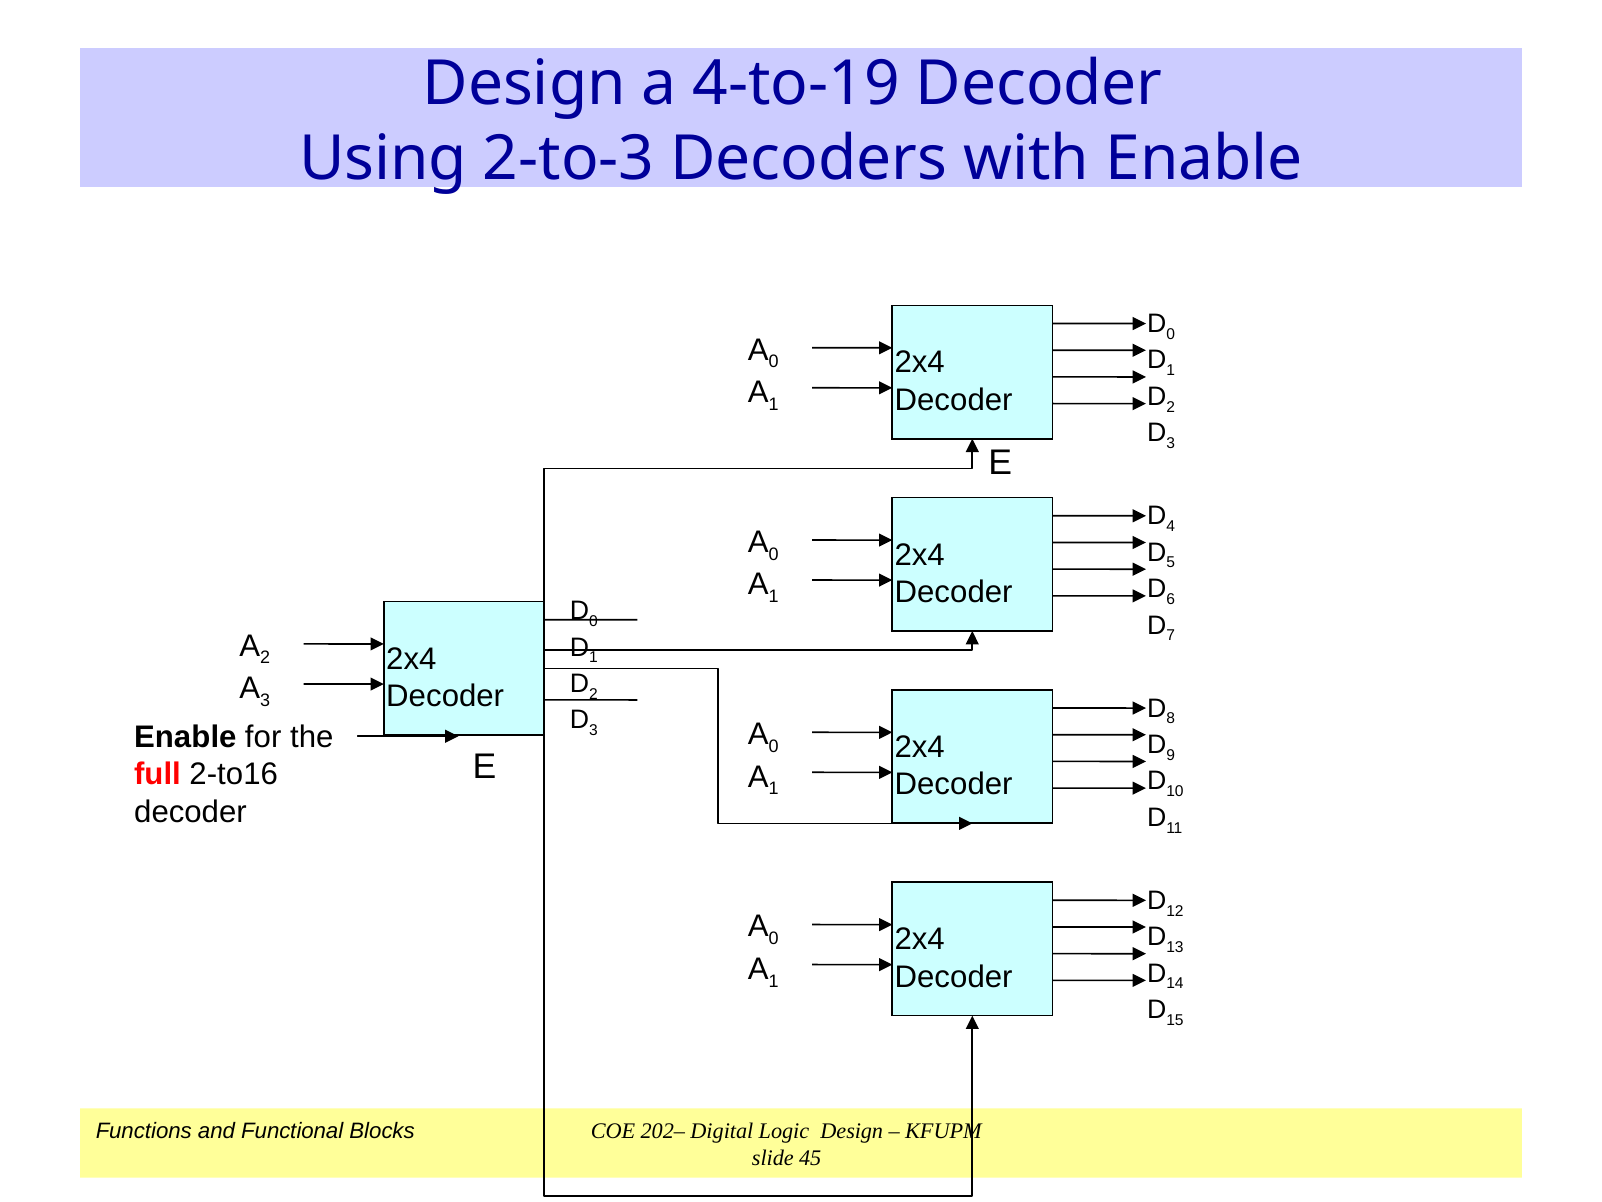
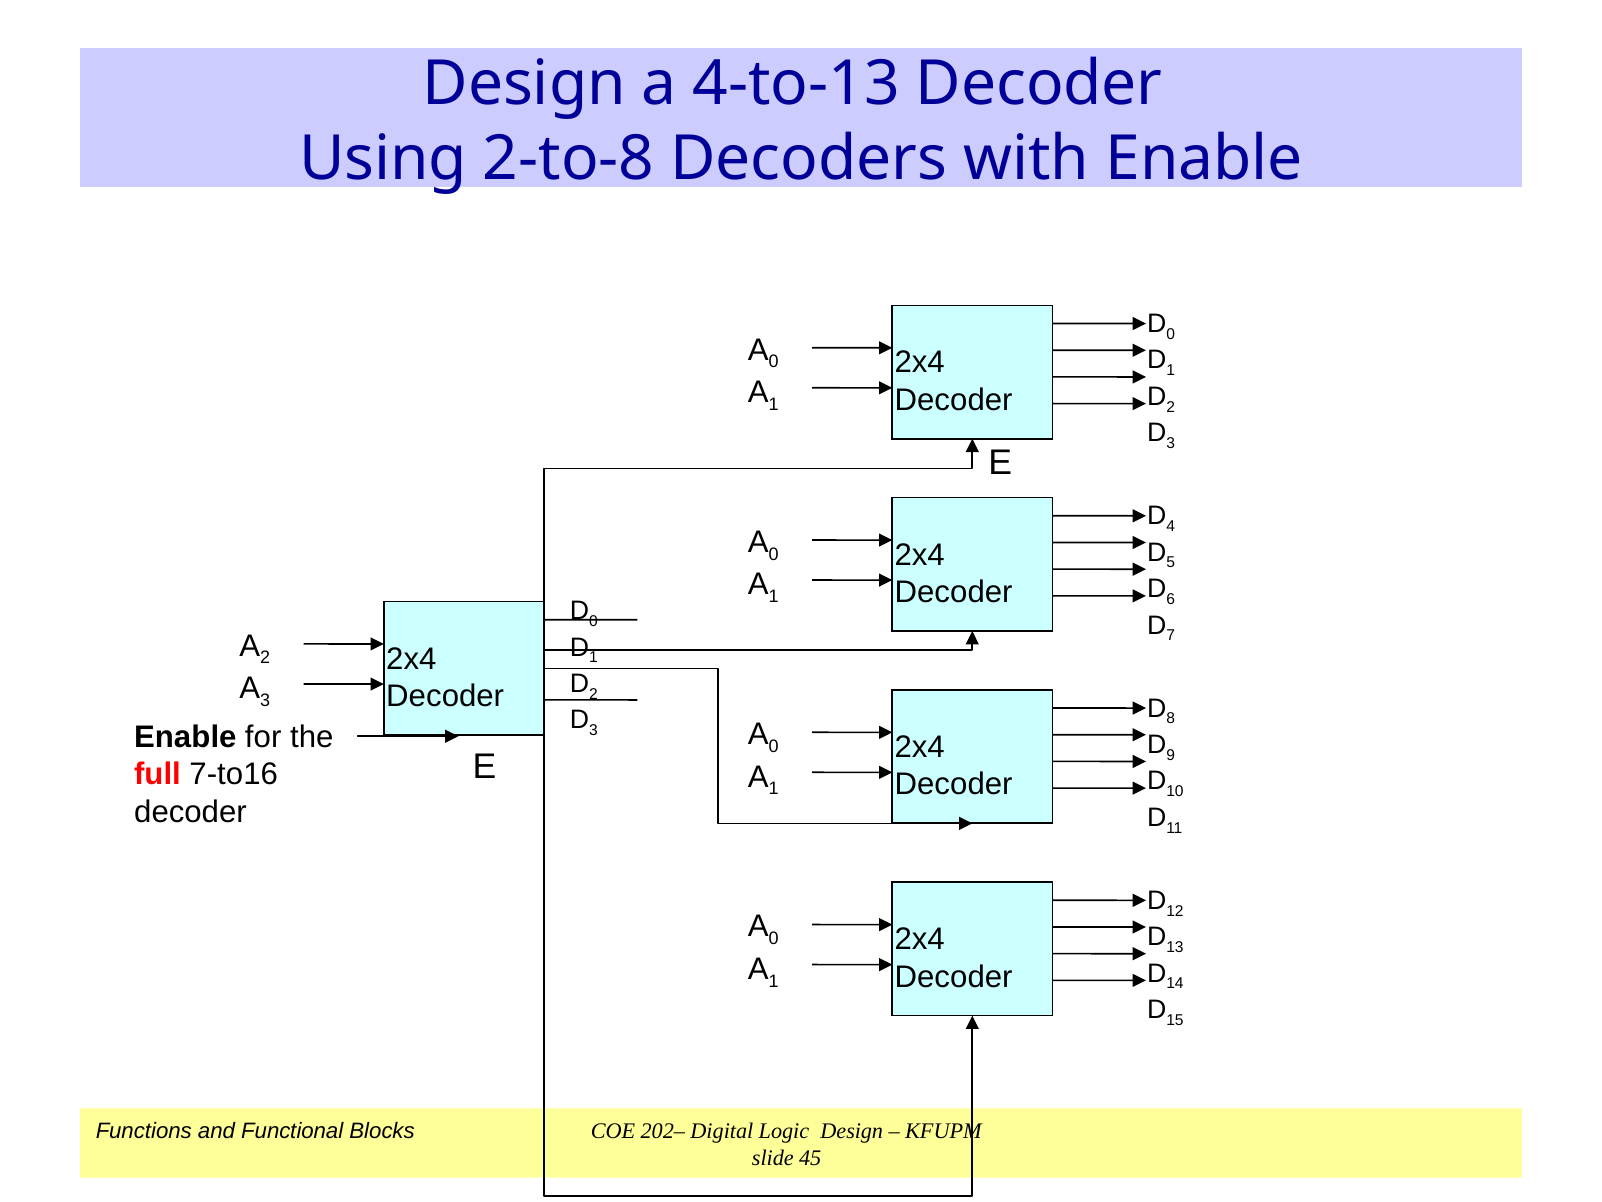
4-to-19: 4-to-19 -> 4-to-13
2-to-3: 2-to-3 -> 2-to-8
2-to16: 2-to16 -> 7-to16
